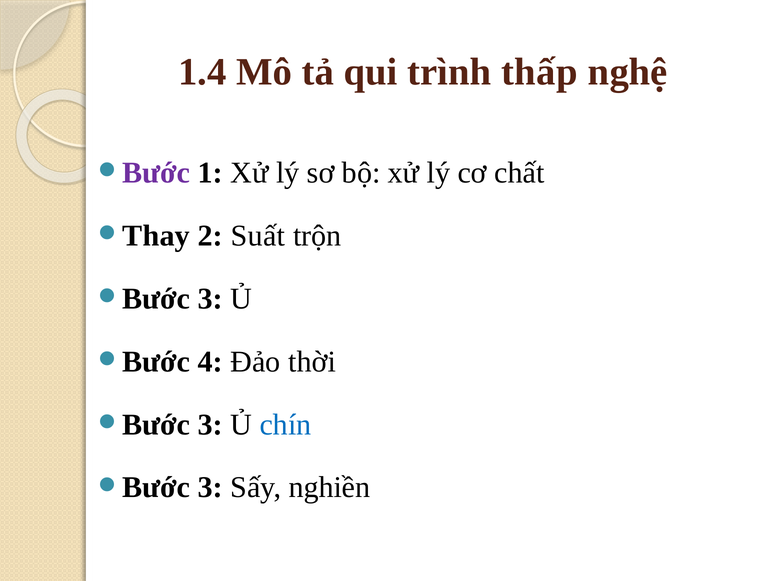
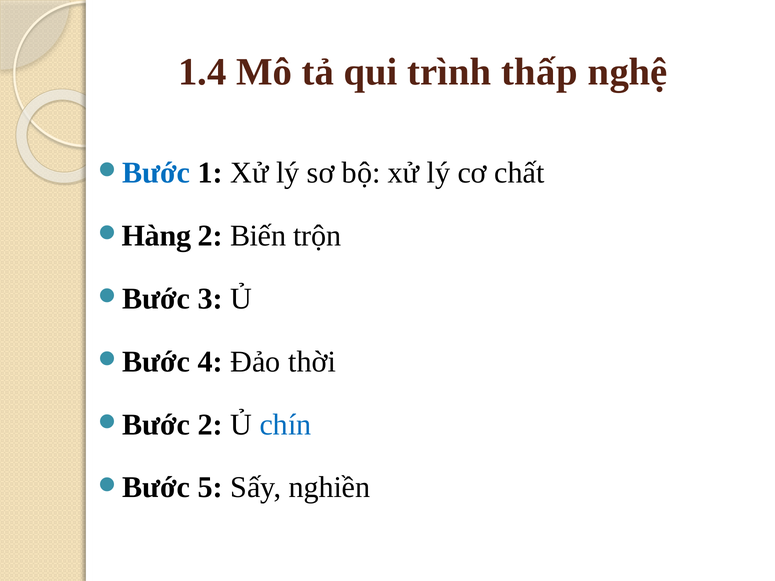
Bước at (156, 173) colour: purple -> blue
Thay: Thay -> Hàng
Suất: Suất -> Biến
3 at (210, 425): 3 -> 2
3 at (210, 488): 3 -> 5
